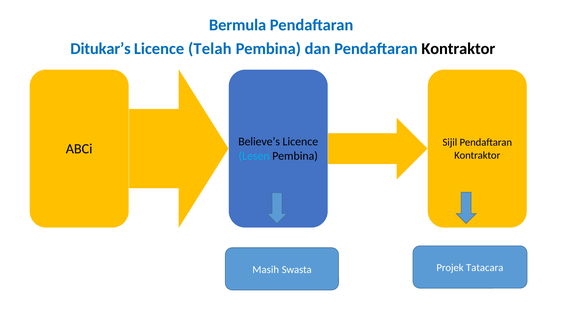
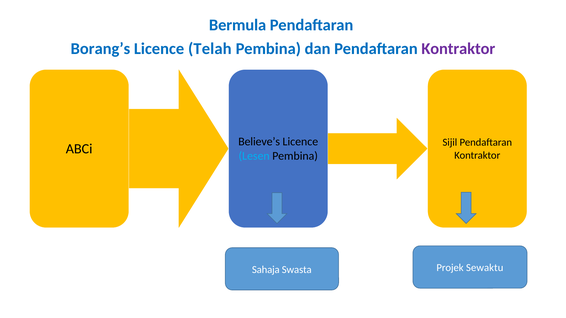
Ditukar’s: Ditukar’s -> Borang’s
Kontraktor at (458, 49) colour: black -> purple
Masih: Masih -> Sahaja
Tatacara: Tatacara -> Sewaktu
